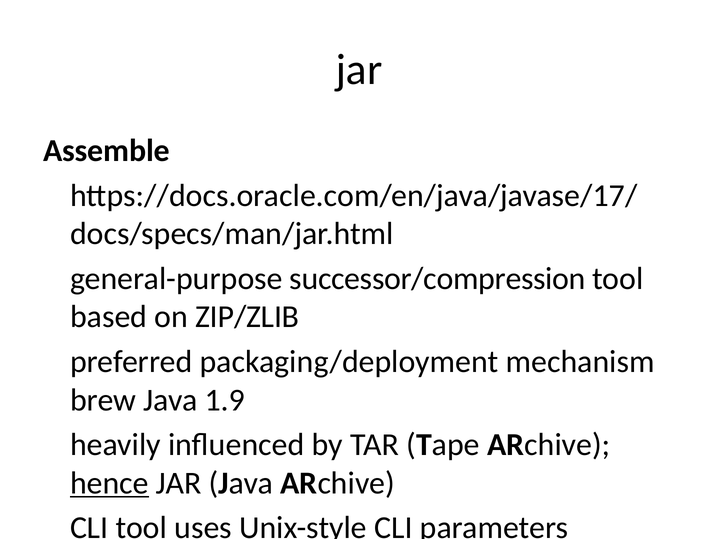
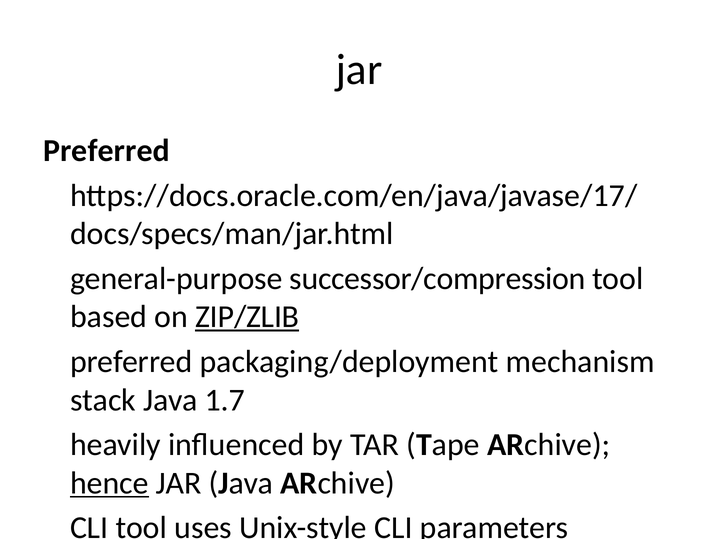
Assemble at (107, 151): Assemble -> Preferred
ZIP/ZLIB underline: none -> present
brew: brew -> stack
1.9: 1.9 -> 1.7
